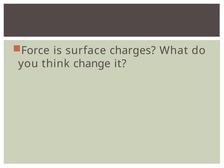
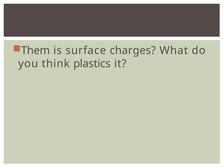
Force: Force -> Them
change: change -> plastics
